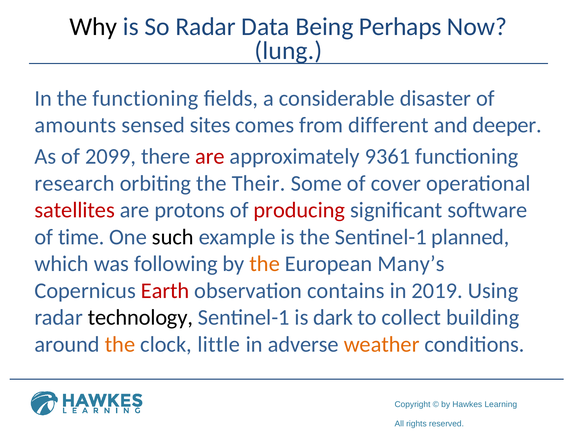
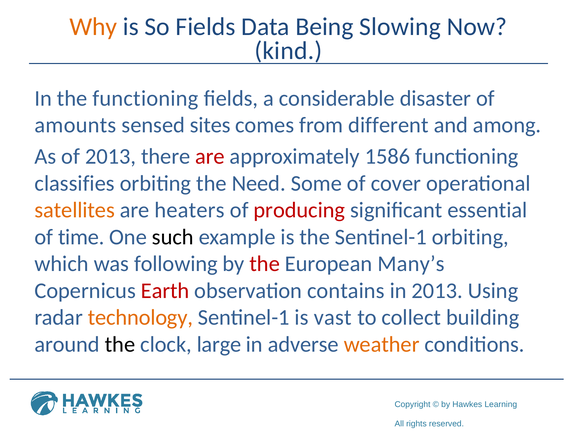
Why colour: black -> orange
So Radar: Radar -> Fields
Perhaps: Perhaps -> Slowing
lung: lung -> kind
deeper: deeper -> among
of 2099: 2099 -> 2013
9361: 9361 -> 1586
research: research -> classifies
Their: Their -> Need
satellites colour: red -> orange
protons: protons -> heaters
software: software -> essential
Sentinel-1 planned: planned -> orbiting
the at (265, 264) colour: orange -> red
in 2019: 2019 -> 2013
technology colour: black -> orange
dark: dark -> vast
the at (120, 345) colour: orange -> black
little: little -> large
